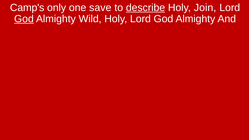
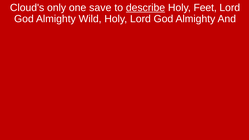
Camp's: Camp's -> Cloud's
Join: Join -> Feet
God at (24, 19) underline: present -> none
